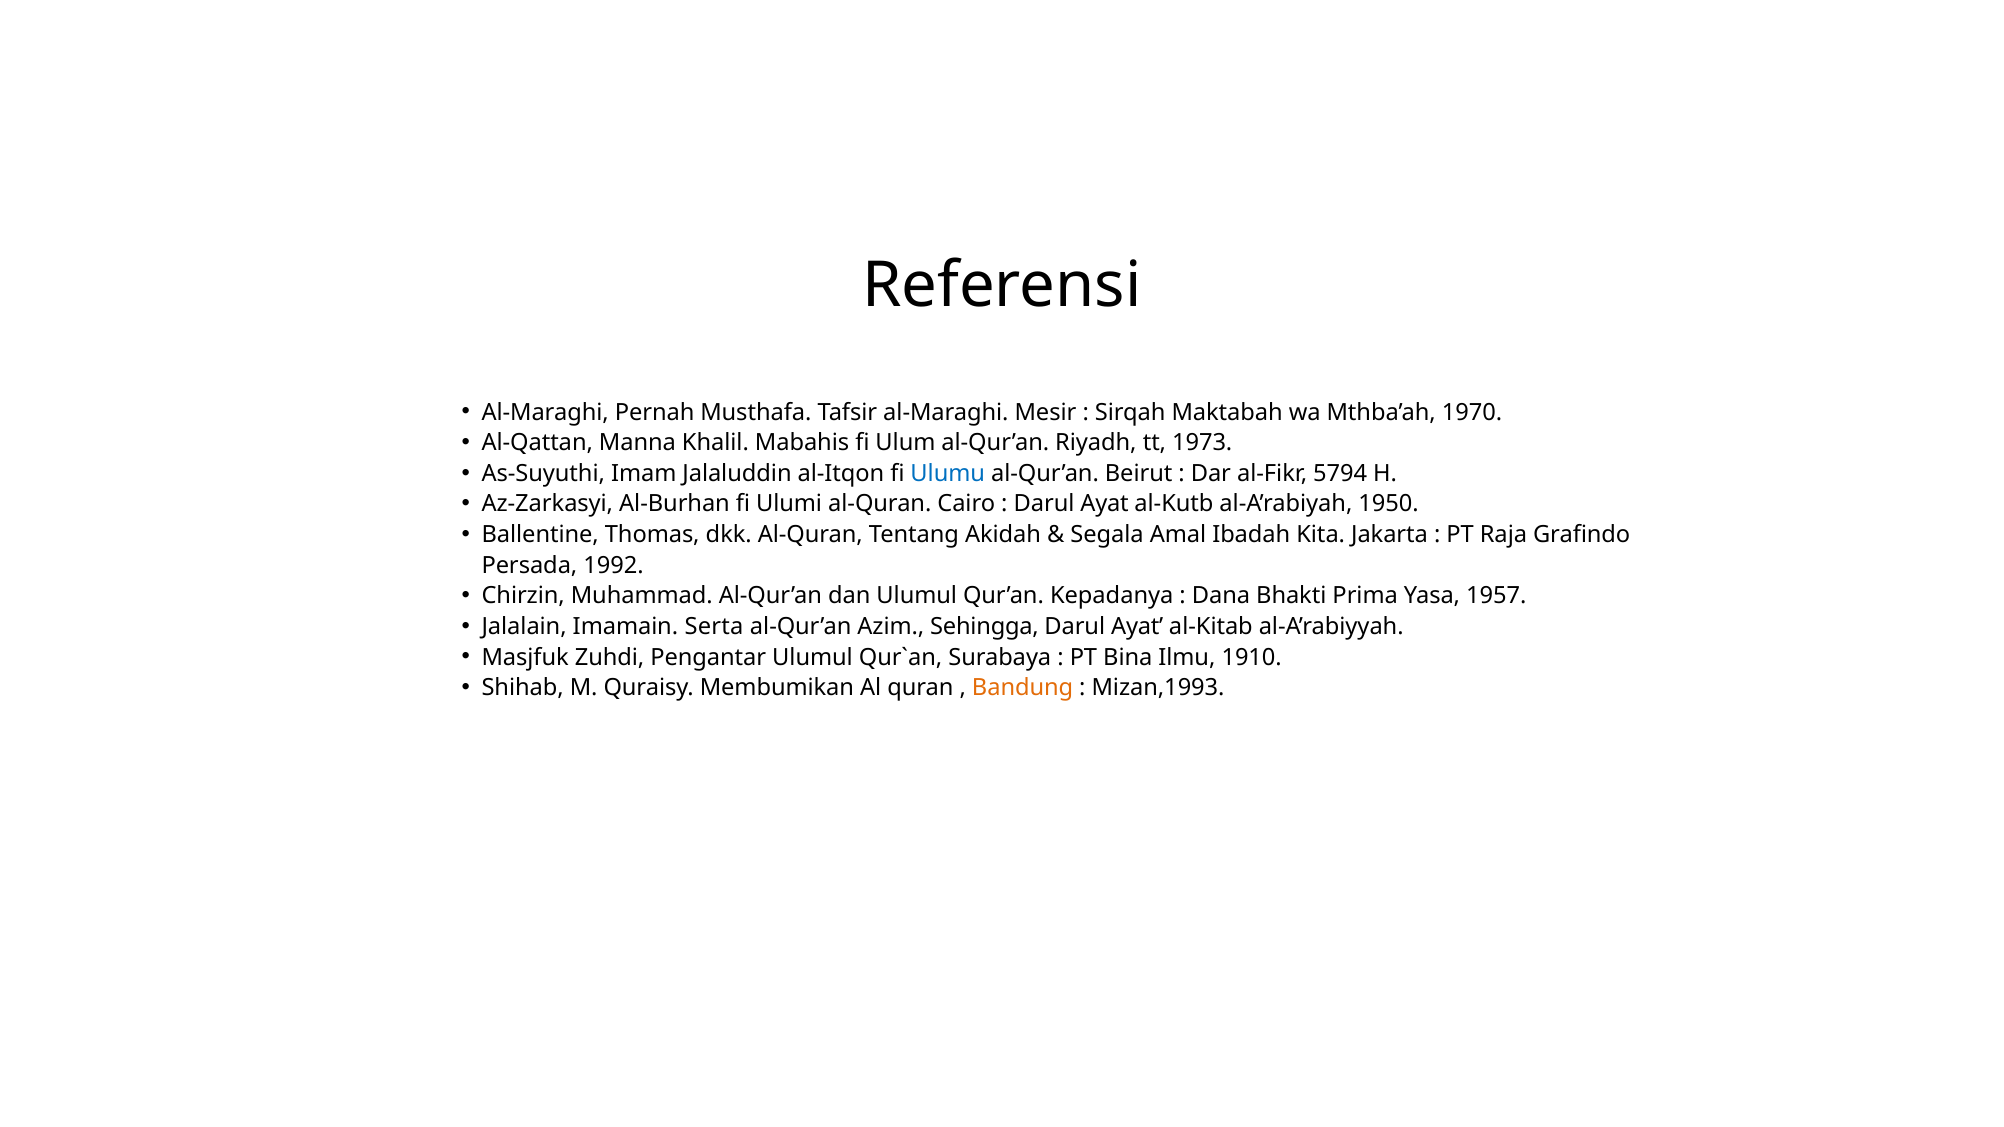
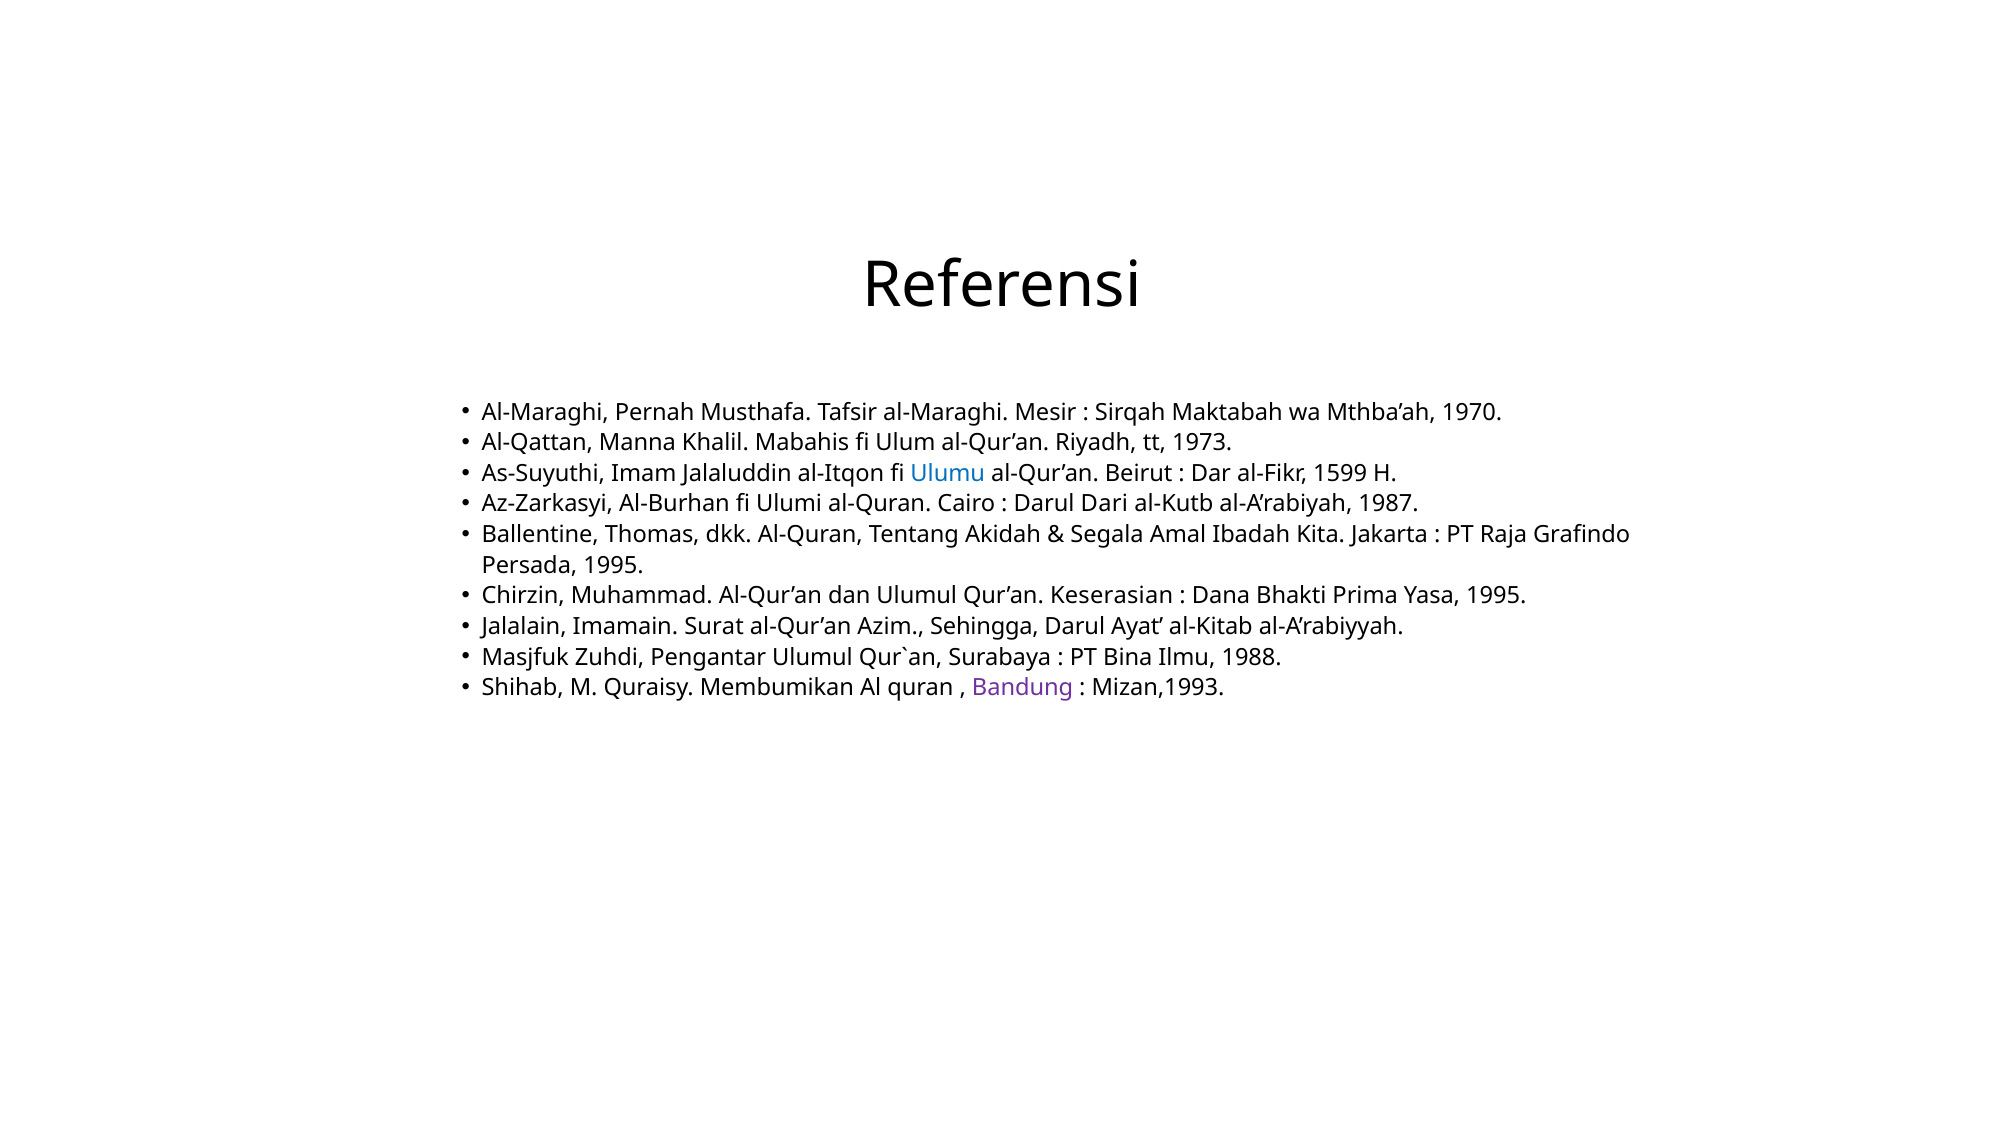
5794: 5794 -> 1599
Ayat at (1105, 504): Ayat -> Dari
1950: 1950 -> 1987
Persada 1992: 1992 -> 1995
Kepadanya: Kepadanya -> Keserasian
Yasa 1957: 1957 -> 1995
Serta: Serta -> Surat
1910: 1910 -> 1988
Bandung colour: orange -> purple
